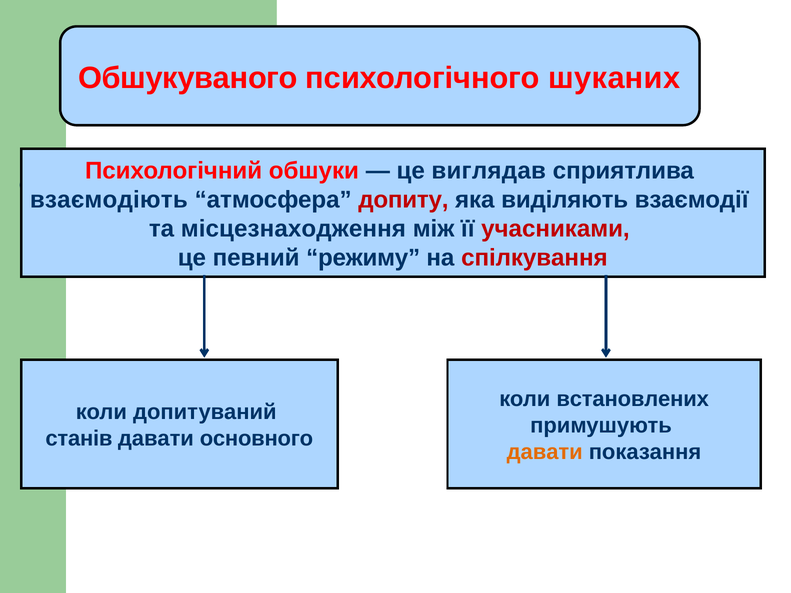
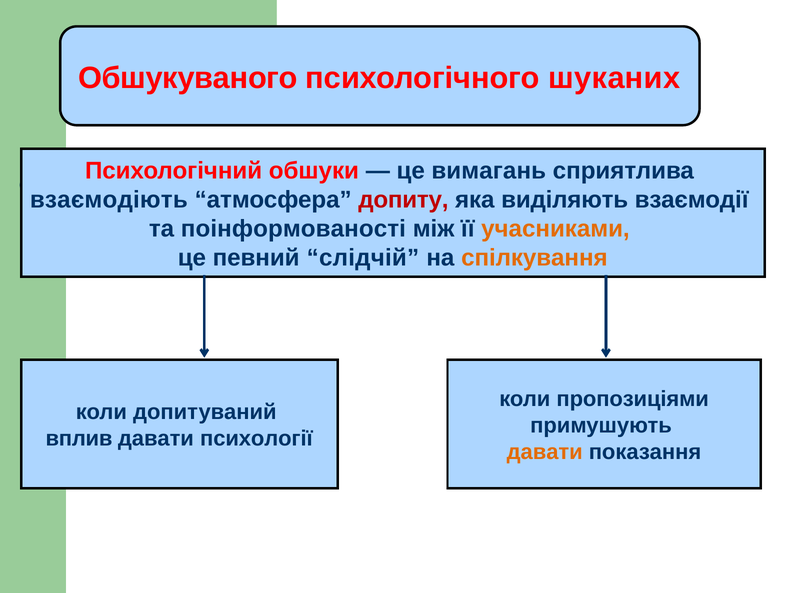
виглядав: виглядав -> вимагань
місцезнаходження: місцезнаходження -> поінформованості
учасниками colour: red -> orange
режиму: режиму -> слідчій
спілкування colour: red -> orange
встановлених: встановлених -> пропозиціями
станів: станів -> вплив
основного: основного -> психології
